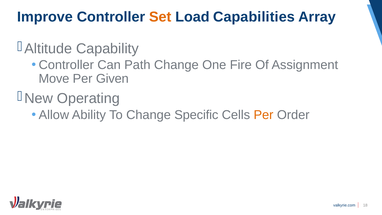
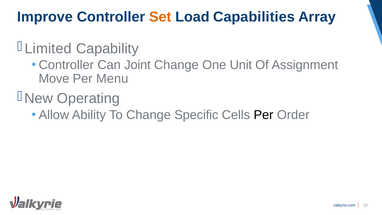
Altitude: Altitude -> Limited
Path: Path -> Joint
Fire: Fire -> Unit
Given: Given -> Menu
Per at (264, 115) colour: orange -> black
